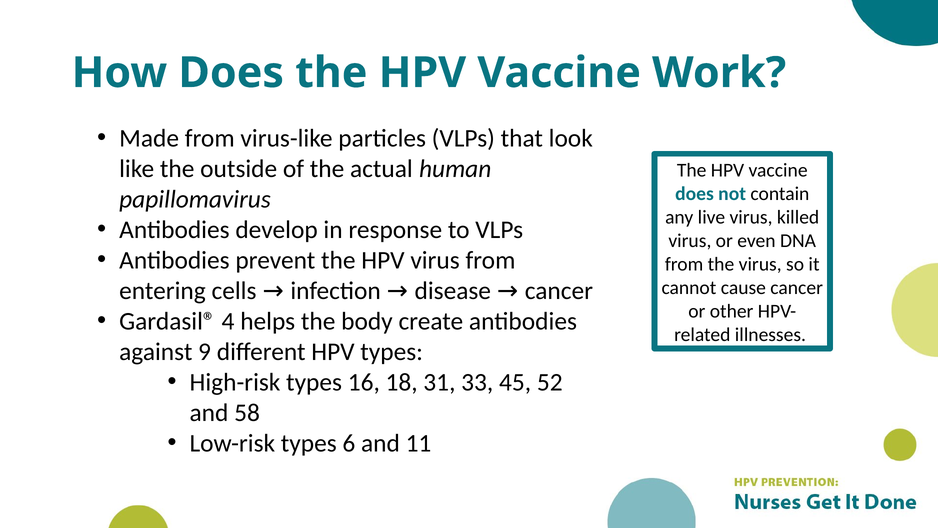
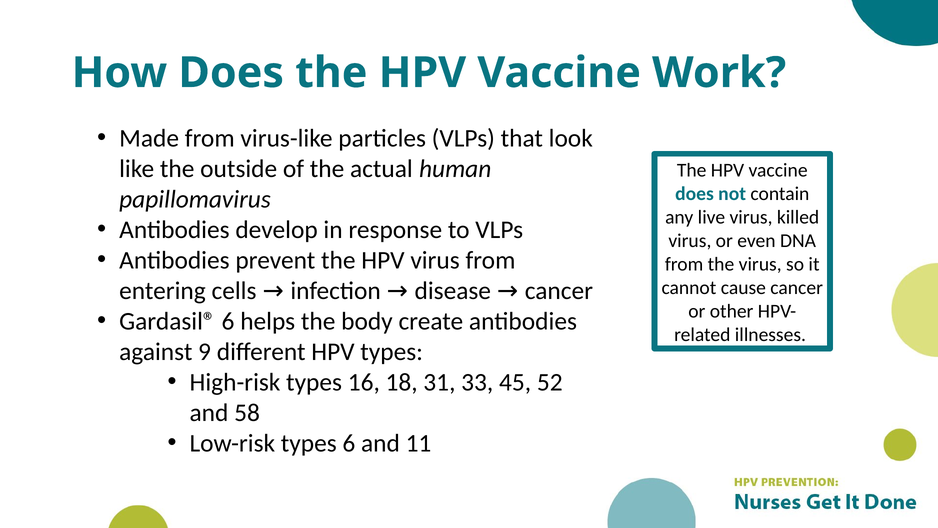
Gardasil® 4: 4 -> 6
